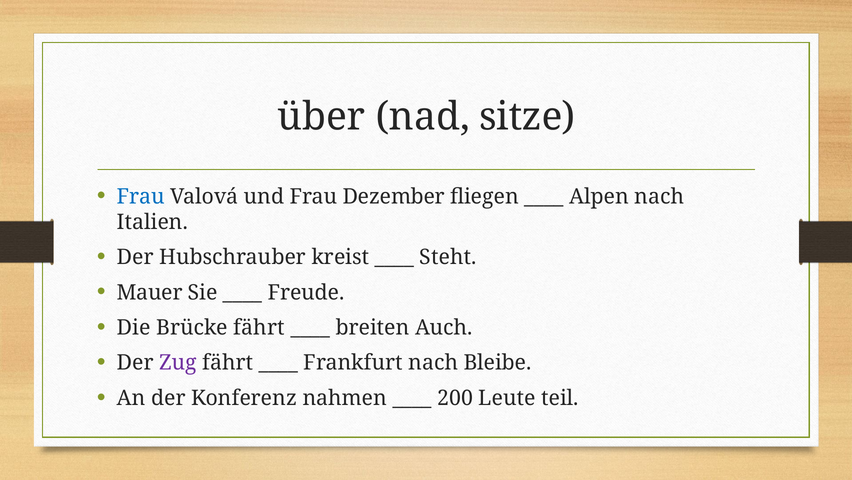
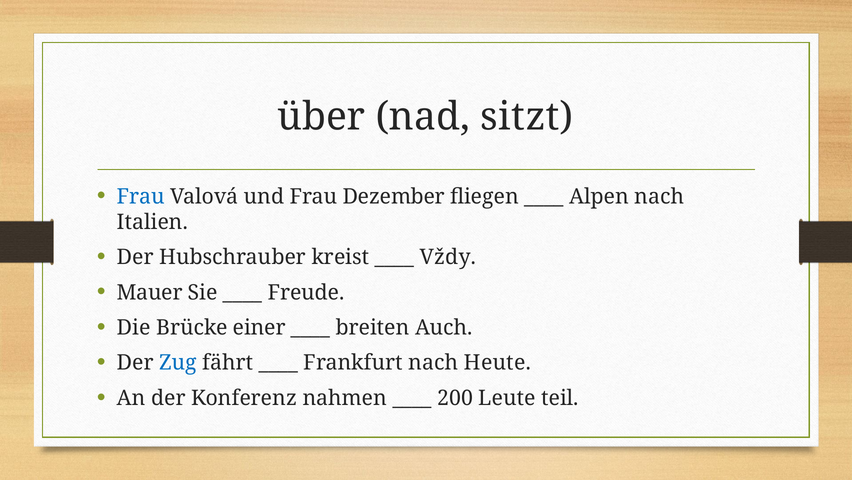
sitze: sitze -> sitzt
Steht: Steht -> Vždy
Brücke fährt: fährt -> einer
Zug colour: purple -> blue
Bleibe: Bleibe -> Heute
